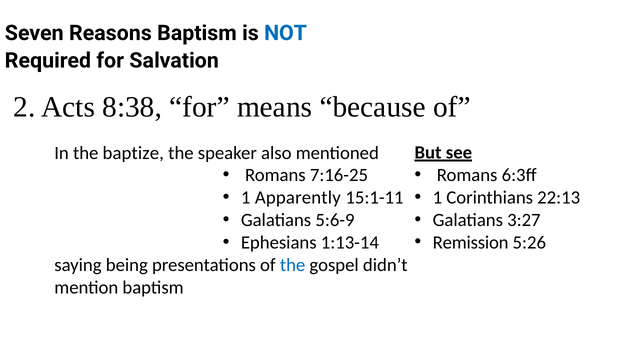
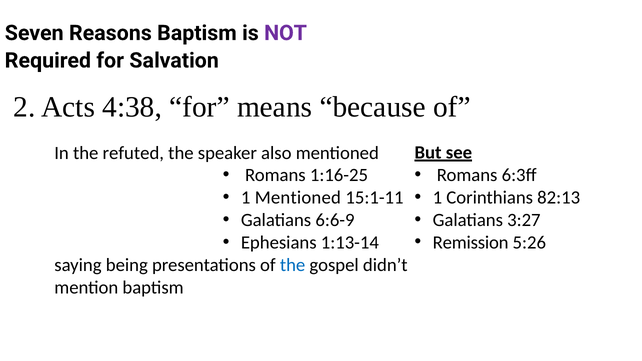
NOT colour: blue -> purple
8:38: 8:38 -> 4:38
baptize: baptize -> refuted
7:16-25: 7:16-25 -> 1:16-25
22:13: 22:13 -> 82:13
1 Apparently: Apparently -> Mentioned
5:6-9: 5:6-9 -> 6:6-9
